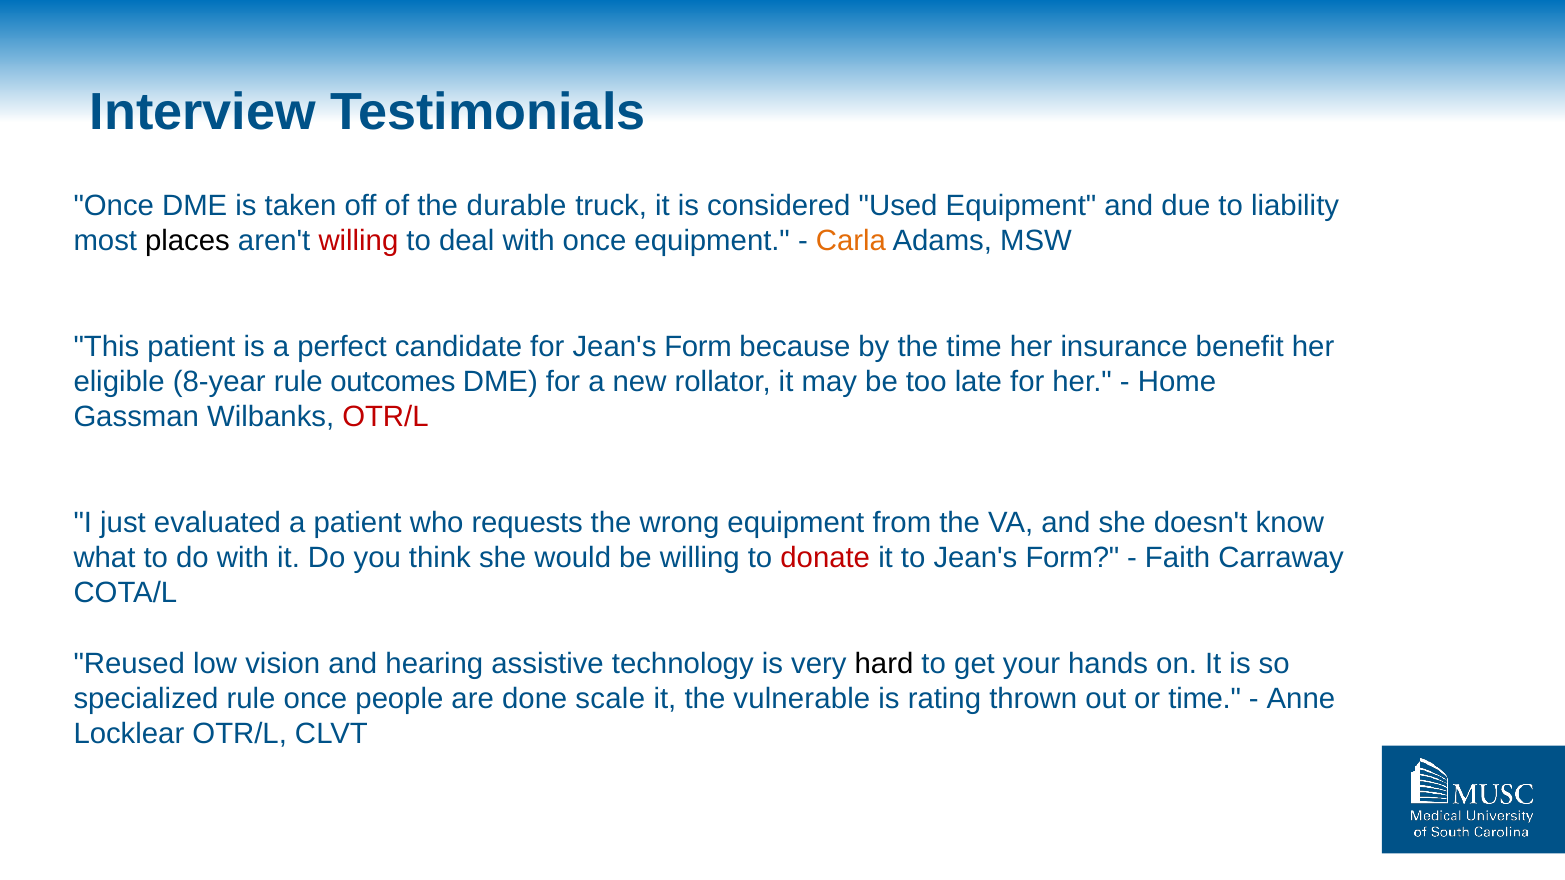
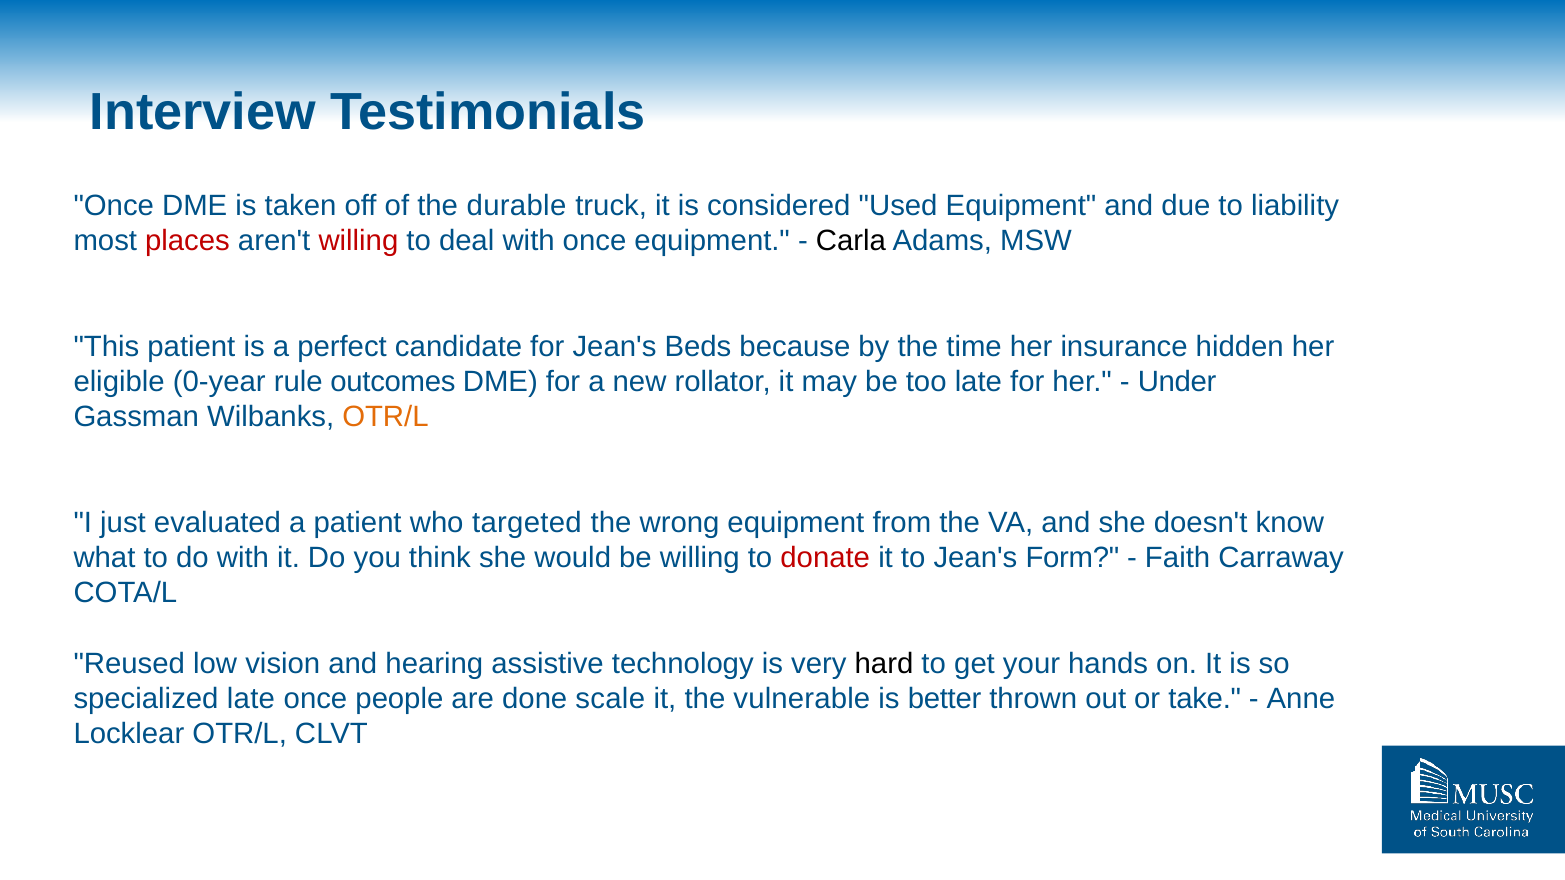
places colour: black -> red
Carla colour: orange -> black
for Jean's Form: Form -> Beds
benefit: benefit -> hidden
8-year: 8-year -> 0-year
Home: Home -> Under
OTR/L at (385, 417) colour: red -> orange
requests: requests -> targeted
specialized rule: rule -> late
rating: rating -> better
or time: time -> take
